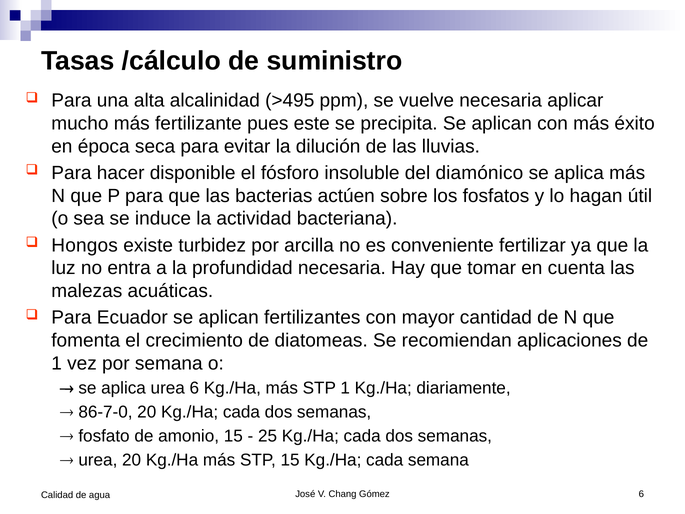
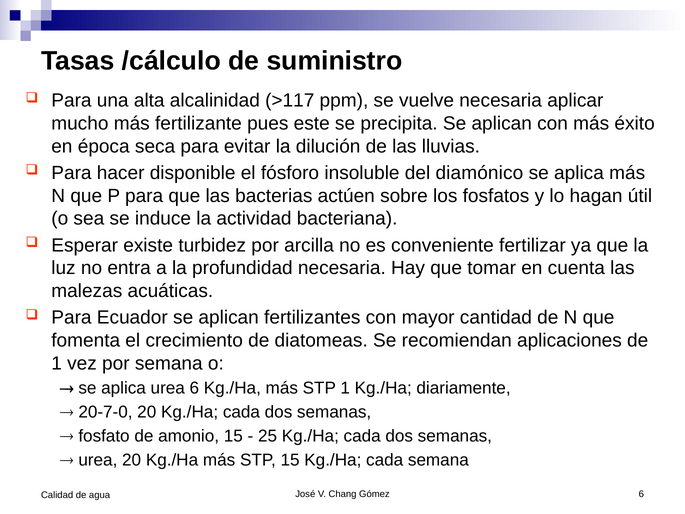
>495: >495 -> >117
Hongos: Hongos -> Esperar
86-7-0: 86-7-0 -> 20-7-0
